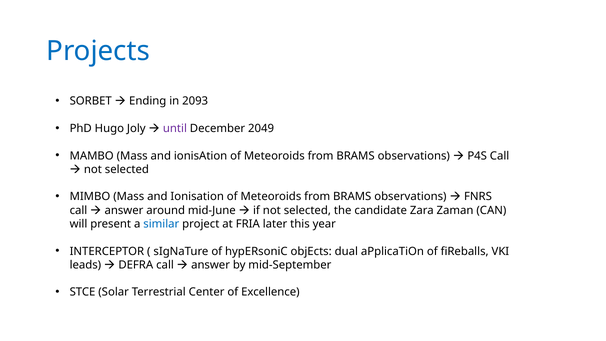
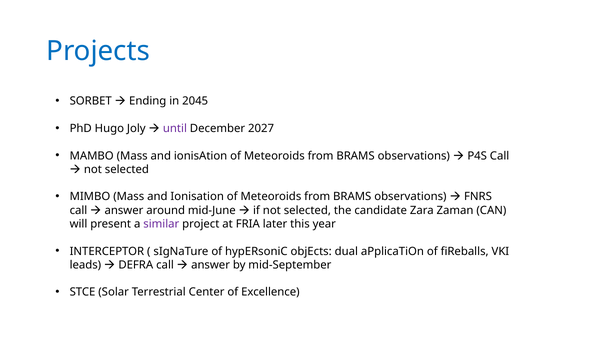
2093: 2093 -> 2045
2049: 2049 -> 2027
similar colour: blue -> purple
